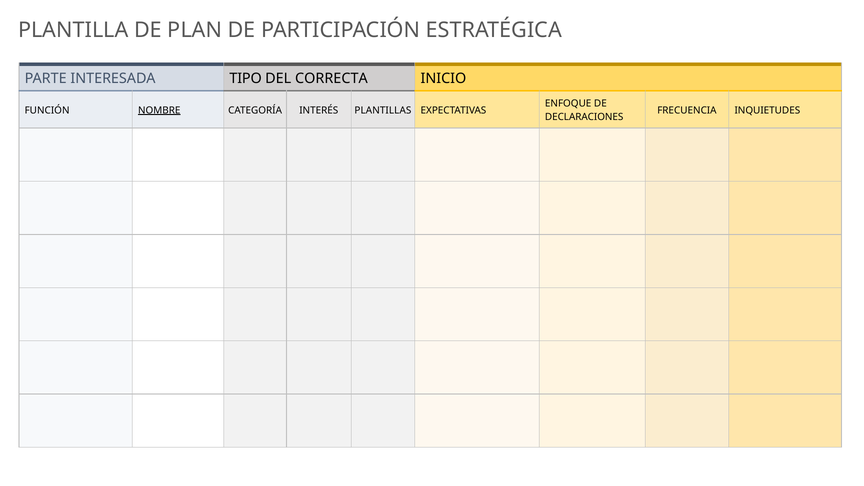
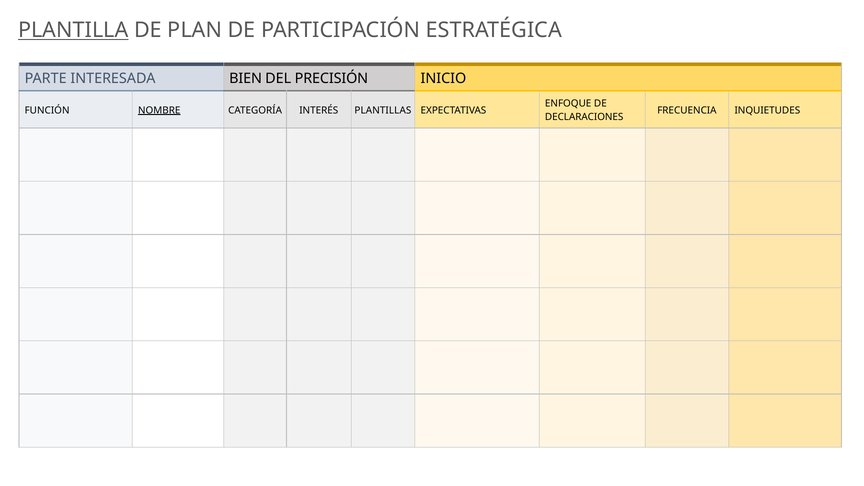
PLANTILLA underline: none -> present
TIPO: TIPO -> BIEN
CORRECTA: CORRECTA -> PRECISIÓN
